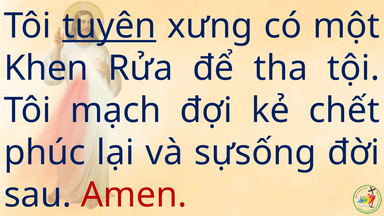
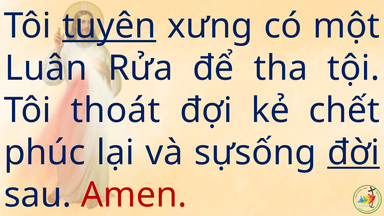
Khen: Khen -> Luân
mạch: mạch -> thoát
đời underline: none -> present
